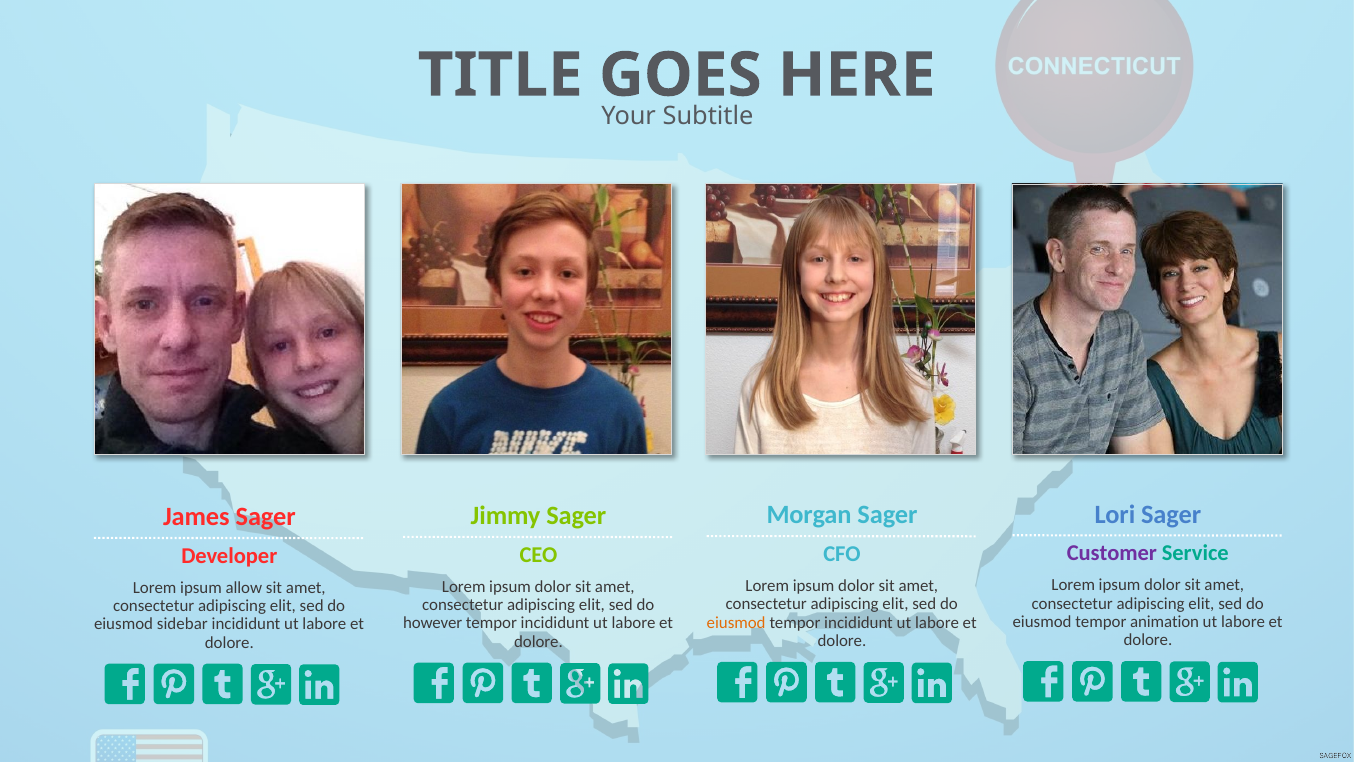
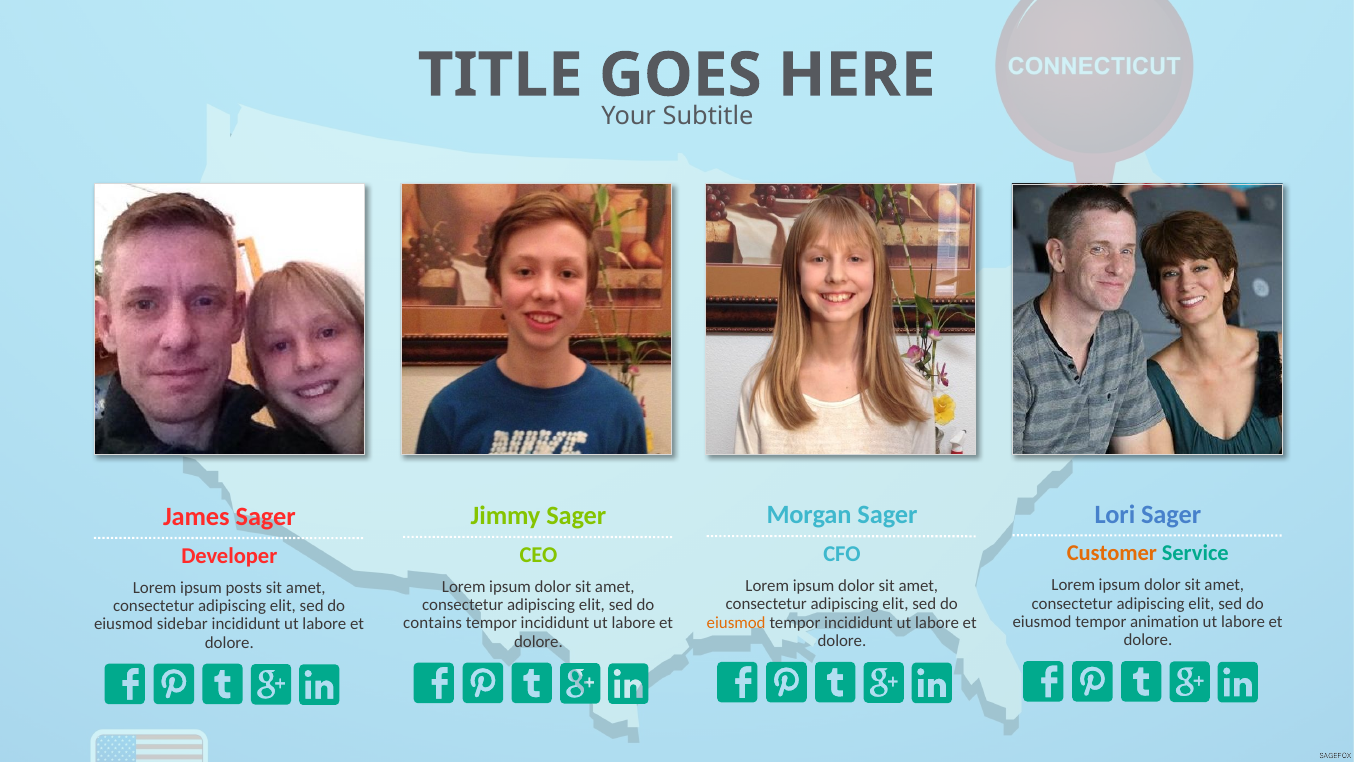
Customer colour: purple -> orange
allow: allow -> posts
however: however -> contains
